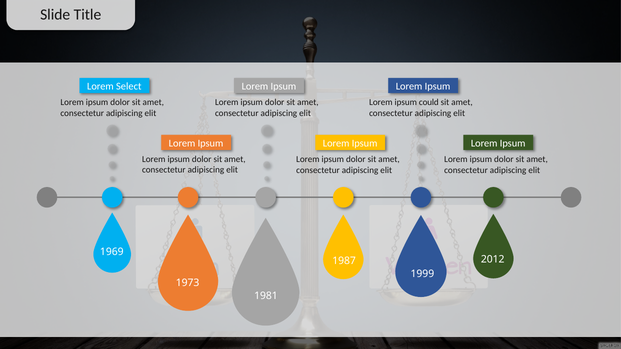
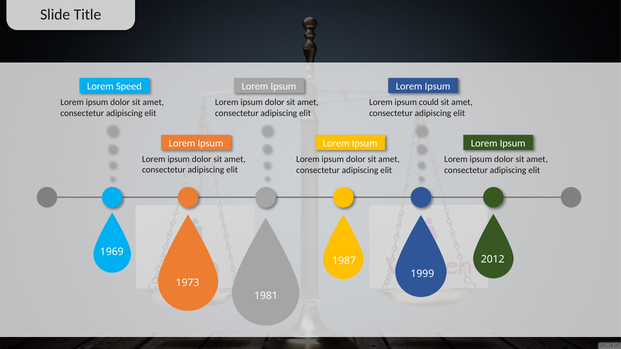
Select: Select -> Speed
